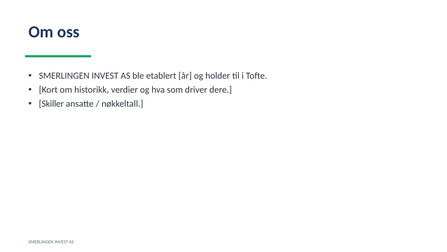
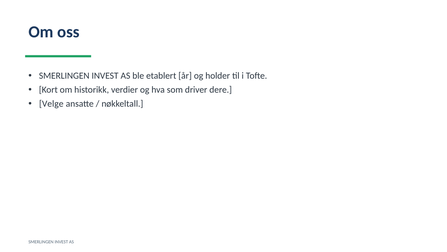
Skiller: Skiller -> Velge
